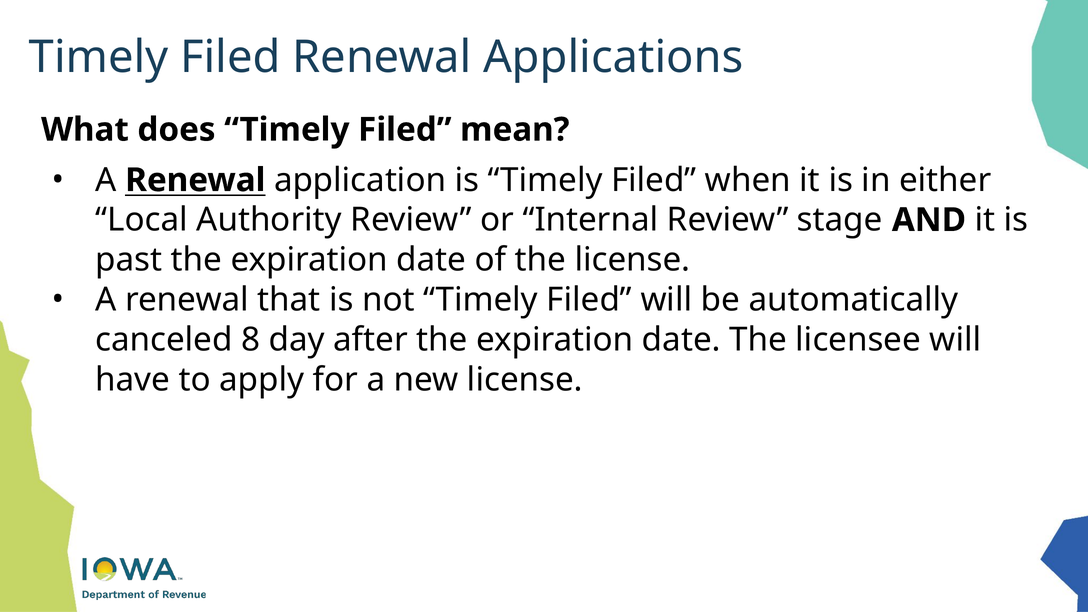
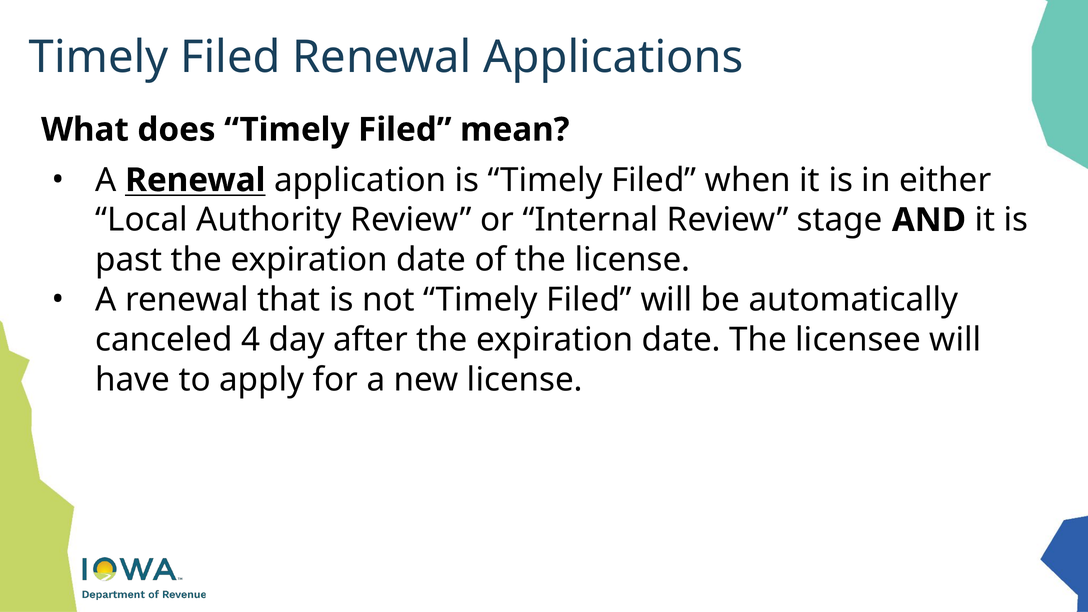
8: 8 -> 4
